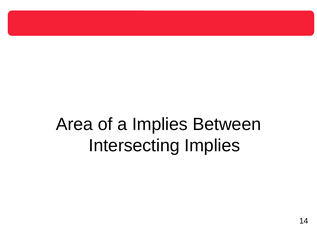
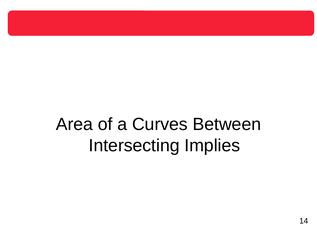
a Implies: Implies -> Curves
